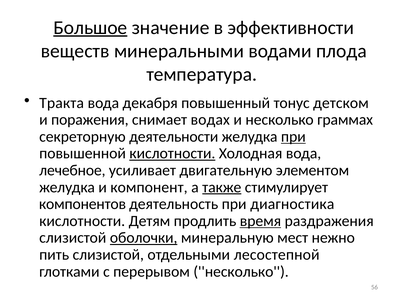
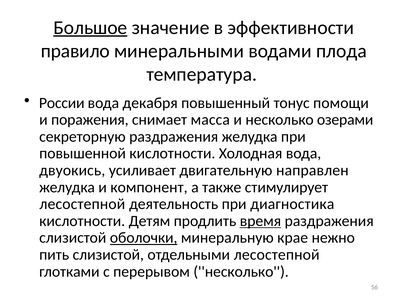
веществ: веществ -> правило
Тракта: Тракта -> России
детском: детском -> помощи
водах: водах -> масса
граммах: граммах -> озерами
секреторную деятельности: деятельности -> раздражения
при at (293, 137) underline: present -> none
кислотности at (172, 154) underline: present -> none
лечебное: лечебное -> двуокись
элементом: элементом -> направлен
также underline: present -> none
компонентов at (83, 204): компонентов -> лесостепной
мест: мест -> крае
